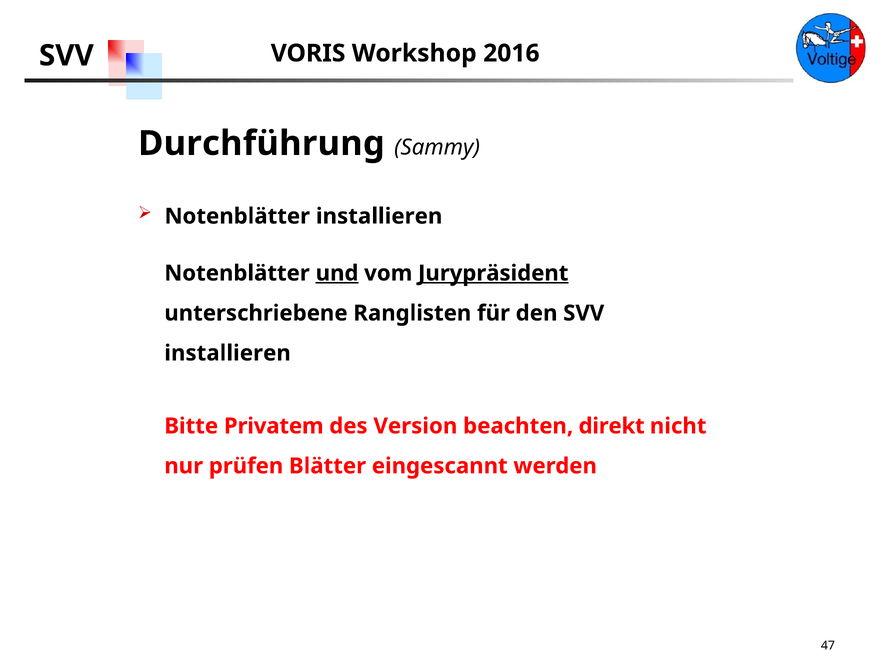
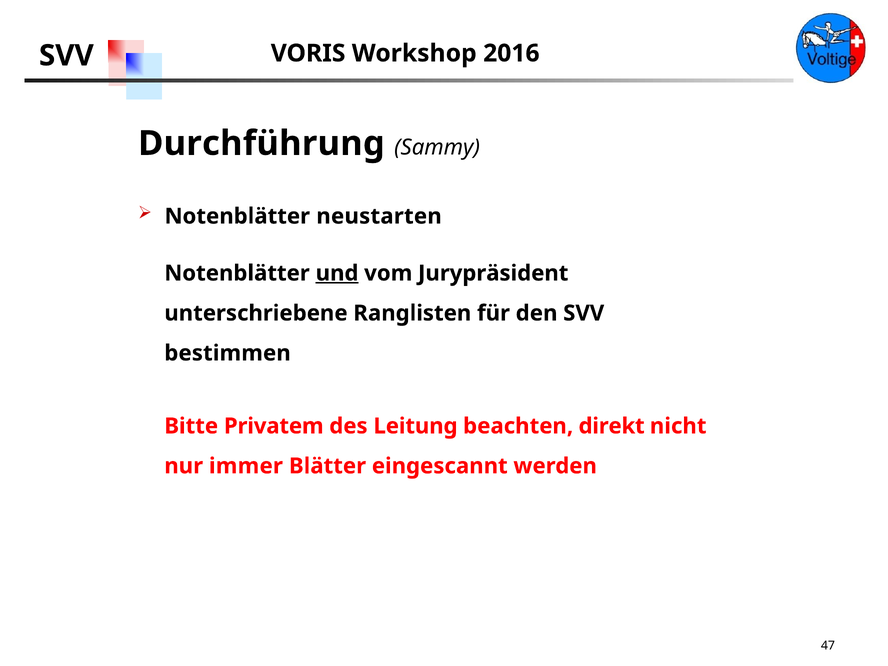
Notenblätter installieren: installieren -> neustarten
Jurypräsident underline: present -> none
installieren at (228, 353): installieren -> bestimmen
Version: Version -> Leitung
prüfen: prüfen -> immer
